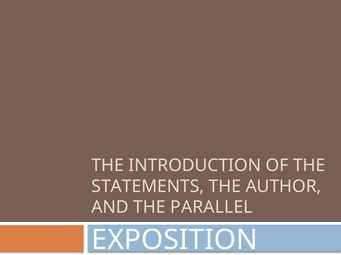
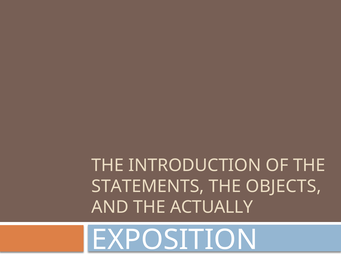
AUTHOR: AUTHOR -> OBJECTS
PARALLEL: PARALLEL -> ACTUALLY
